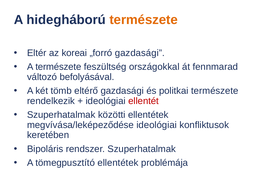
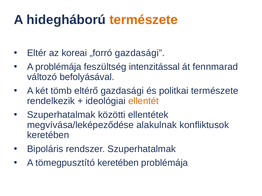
A természete: természete -> problémája
országokkal: országokkal -> intenzitással
ellentét colour: red -> orange
megvívása/leképeződése ideológiai: ideológiai -> alakulnak
tömegpusztító ellentétek: ellentétek -> keretében
